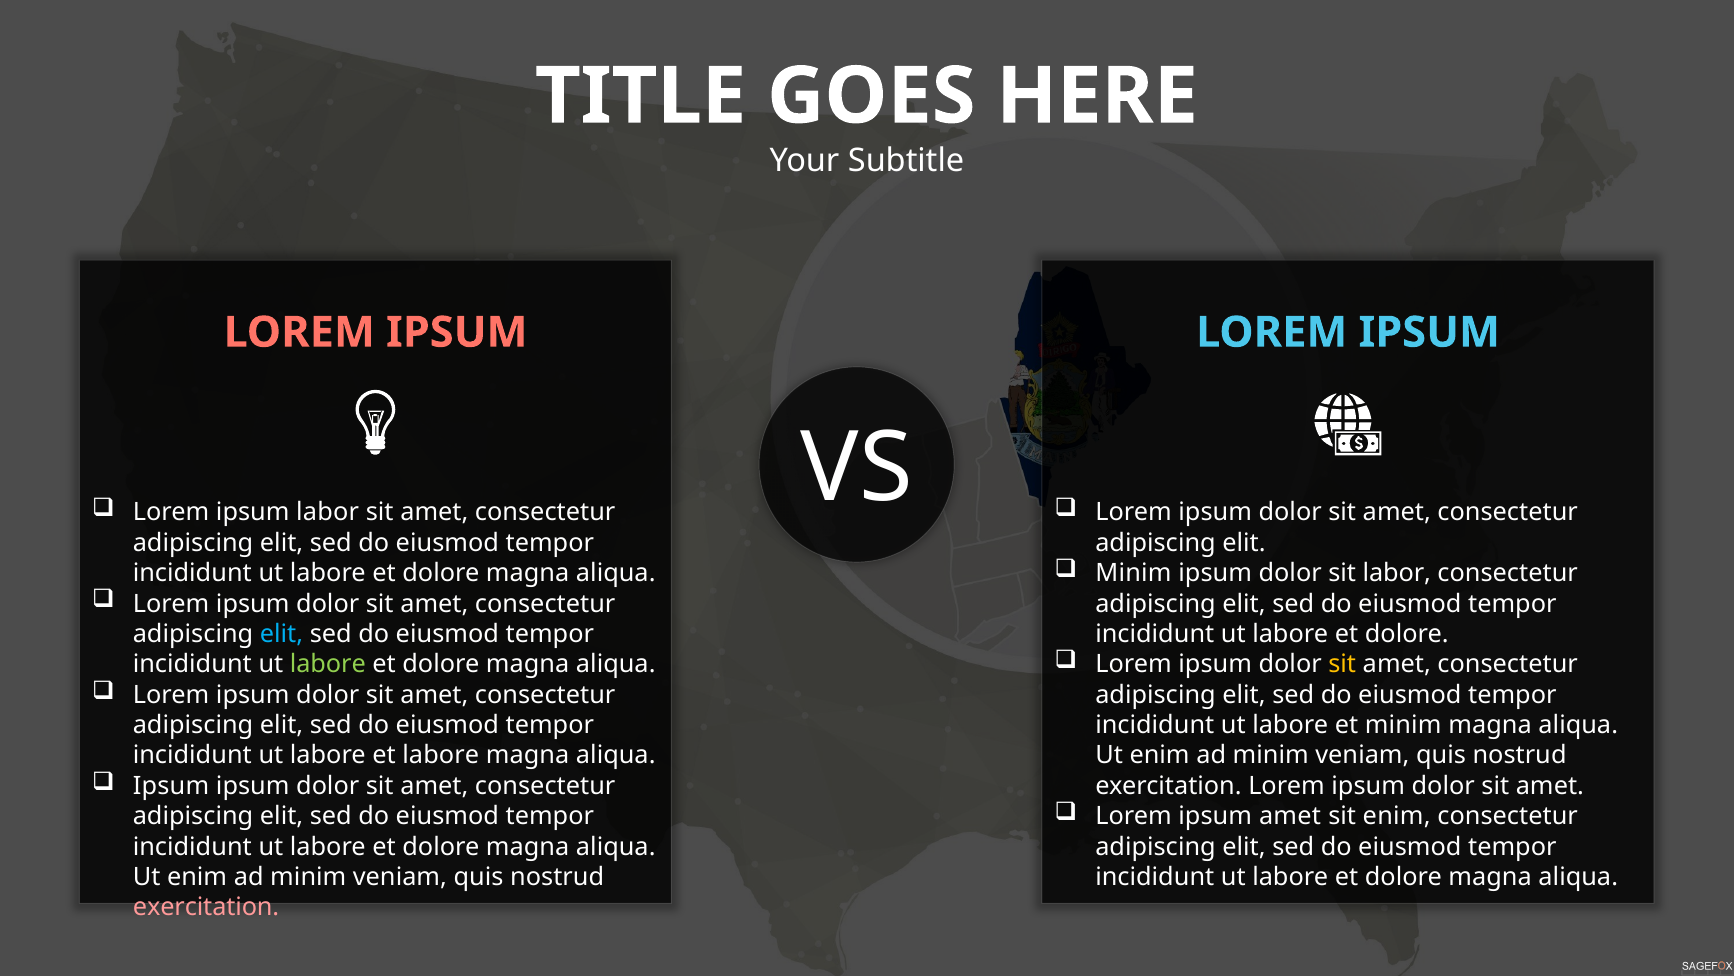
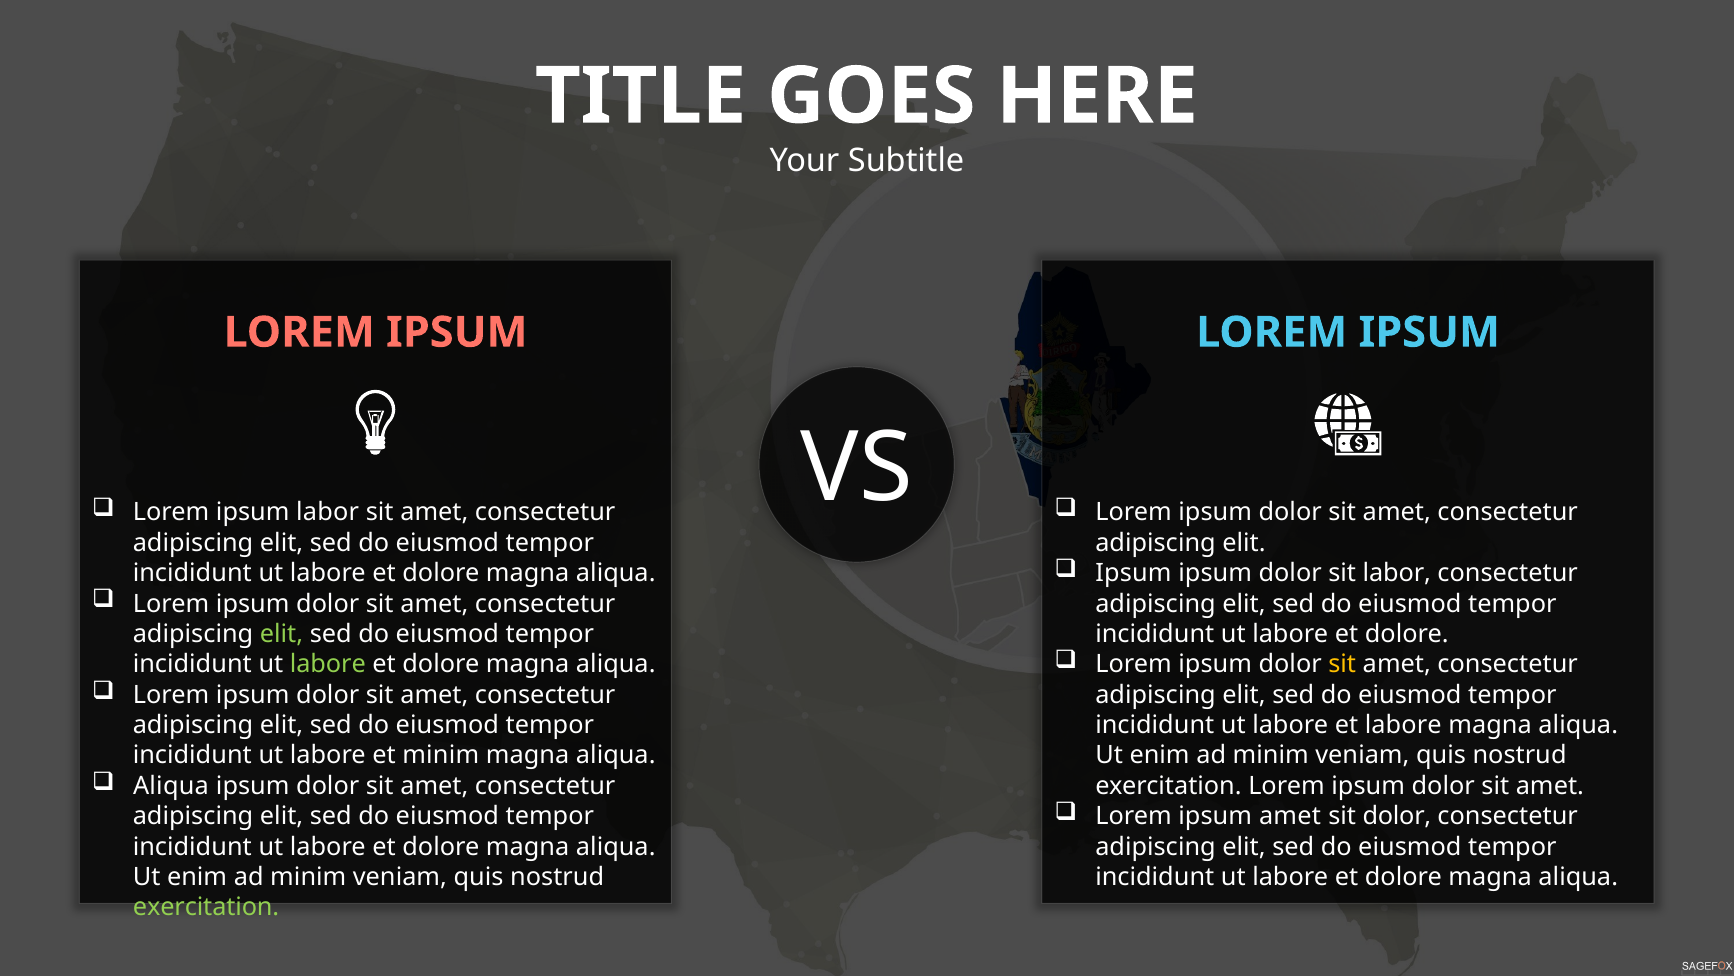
Minim at (1133, 573): Minim -> Ipsum
elit at (281, 634) colour: light blue -> light green
et minim: minim -> labore
et labore: labore -> minim
Ipsum at (171, 785): Ipsum -> Aliqua
sit enim: enim -> dolor
exercitation at (206, 907) colour: pink -> light green
